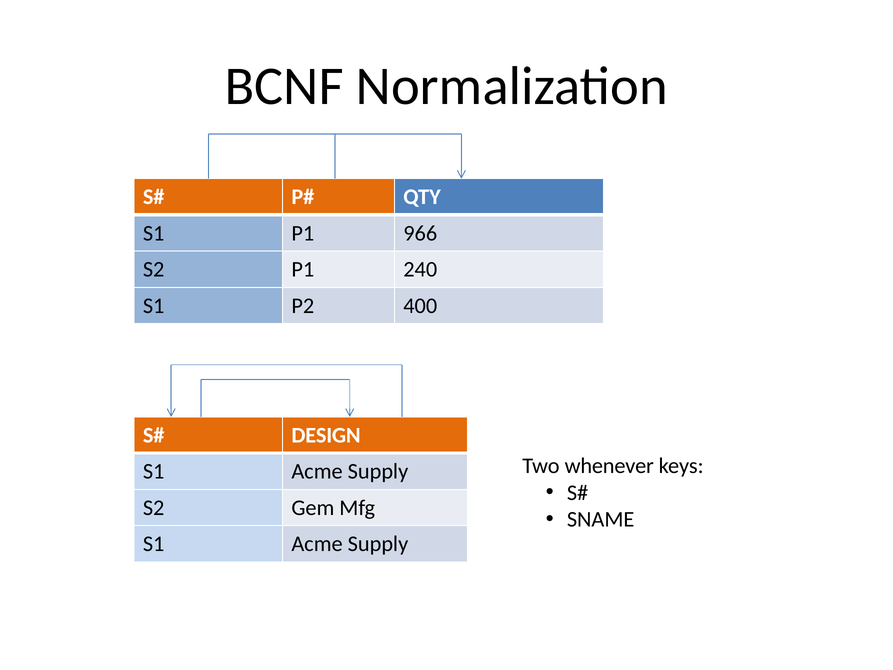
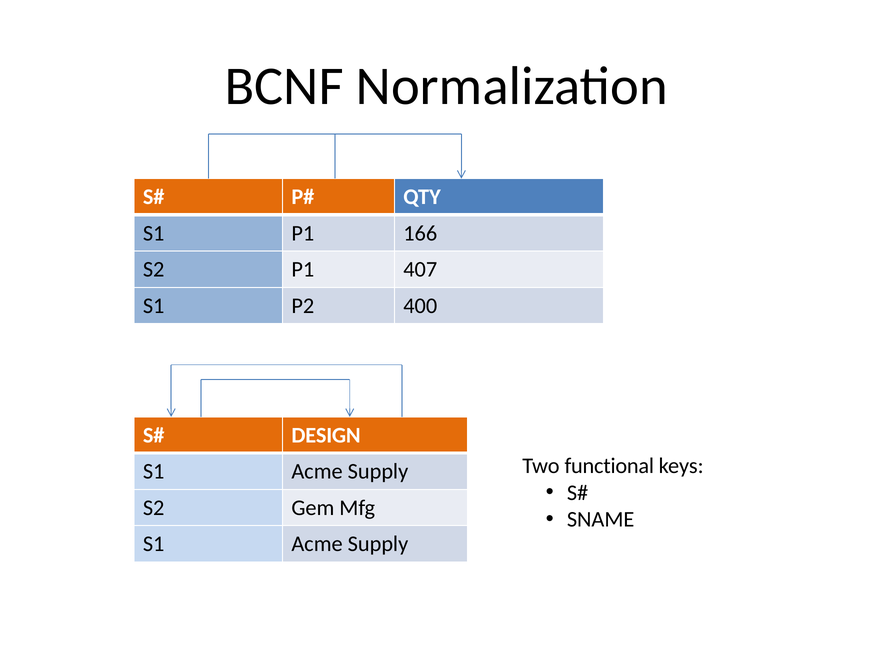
966: 966 -> 166
240: 240 -> 407
whenever: whenever -> functional
